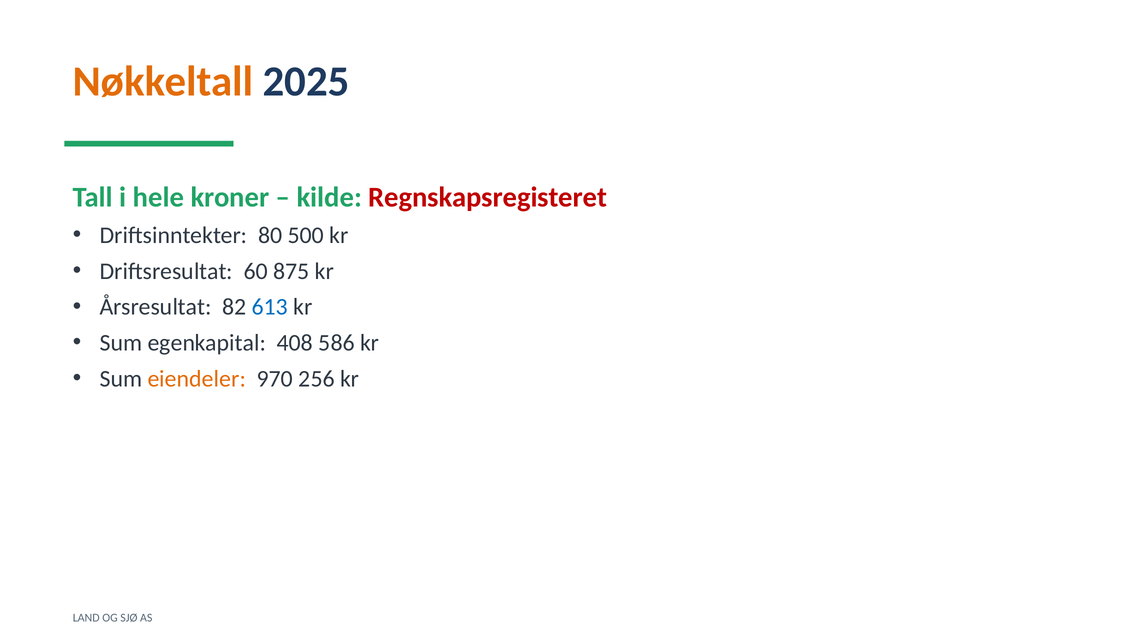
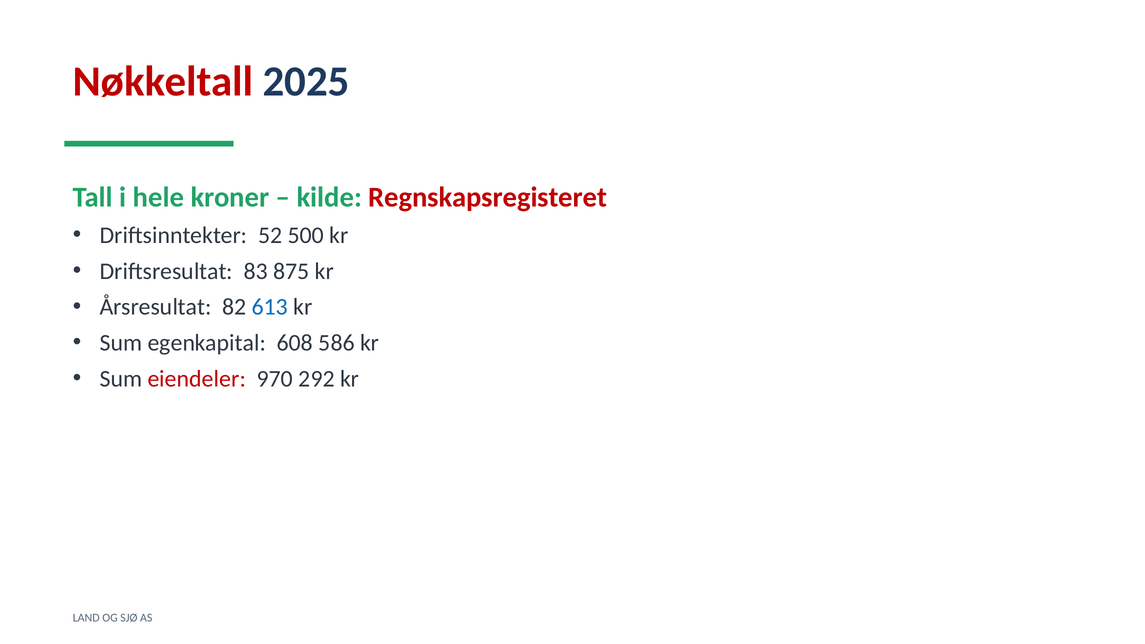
Nøkkeltall colour: orange -> red
80: 80 -> 52
60: 60 -> 83
408: 408 -> 608
eiendeler colour: orange -> red
256: 256 -> 292
